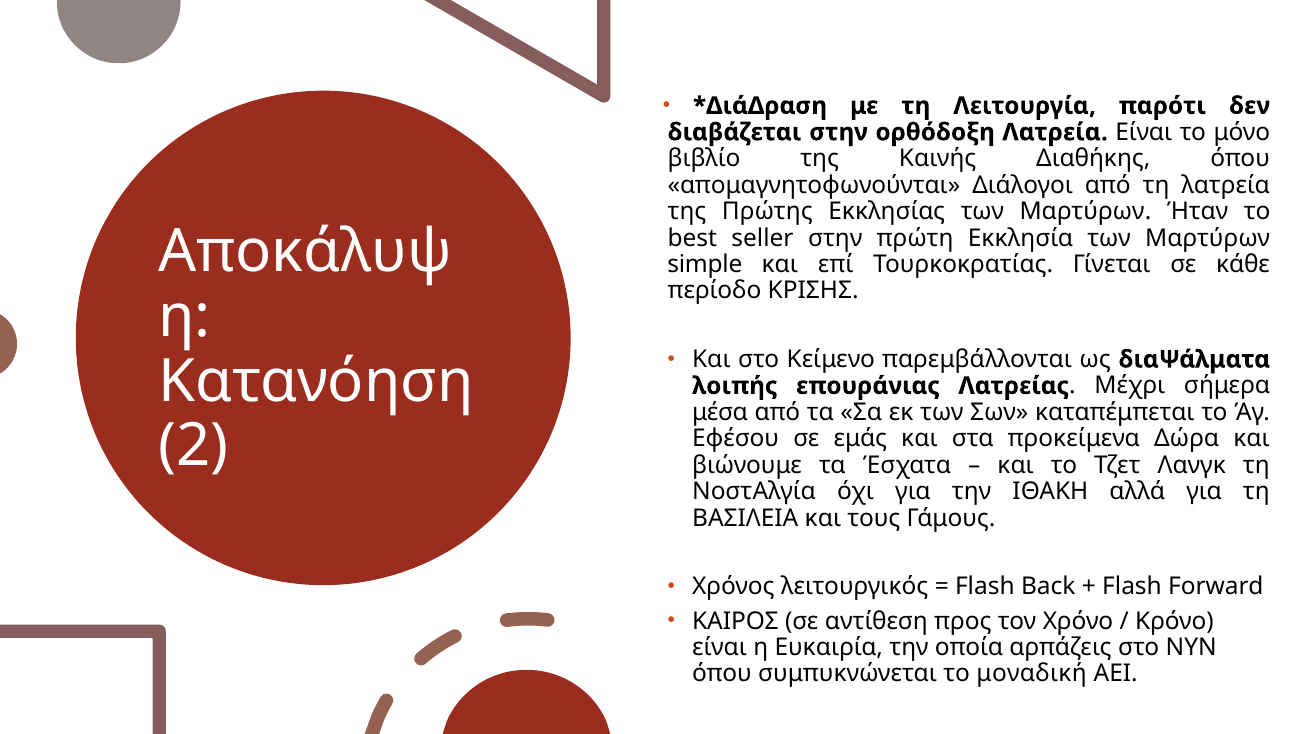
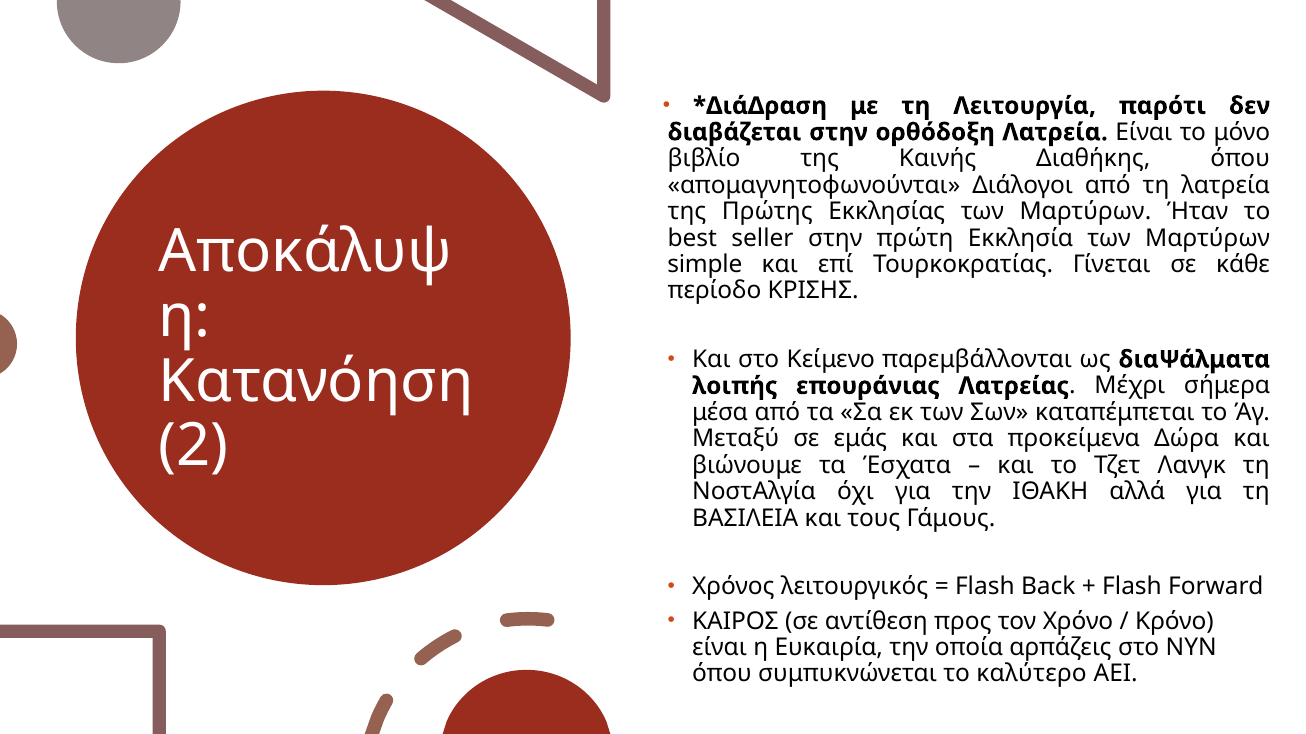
Εφέσου: Εφέσου -> Μεταξύ
μοναδική: μοναδική -> καλύτερο
